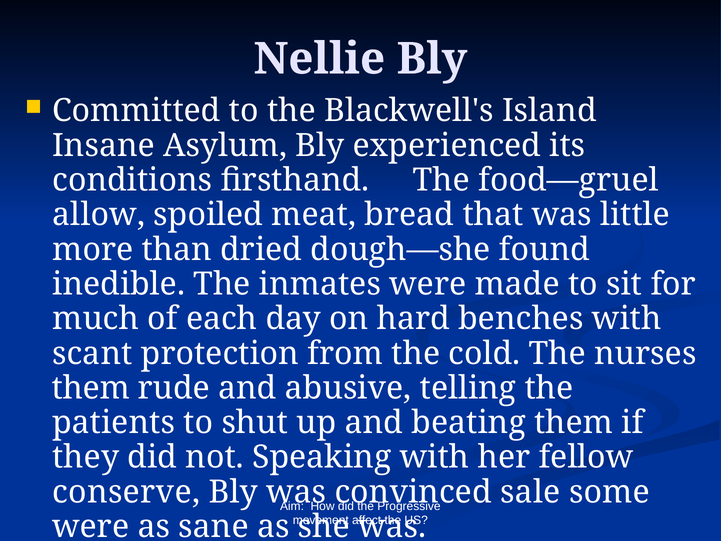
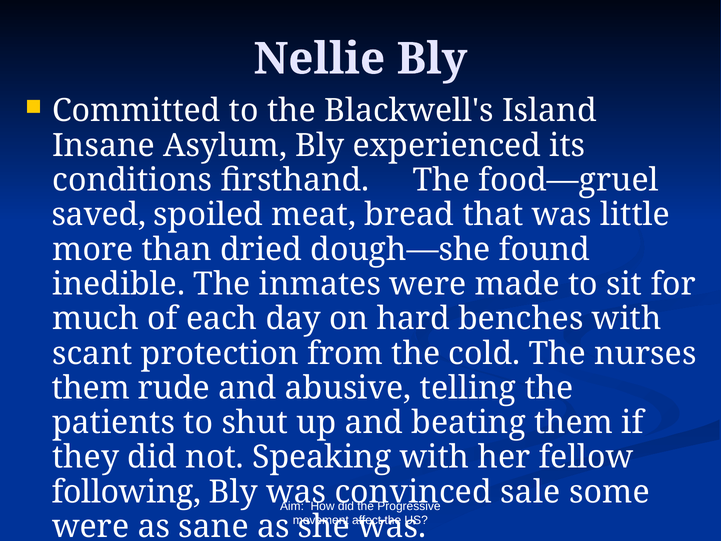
allow: allow -> saved
conserve: conserve -> following
